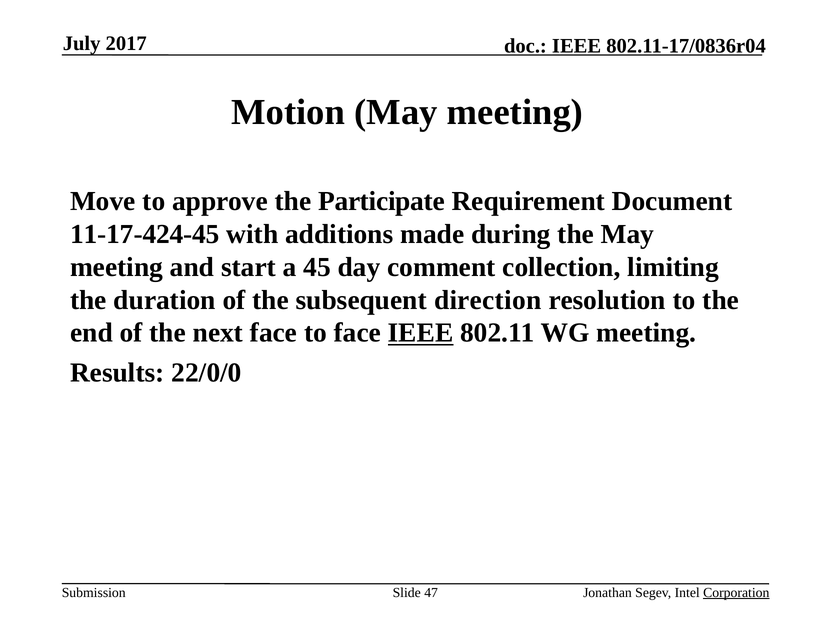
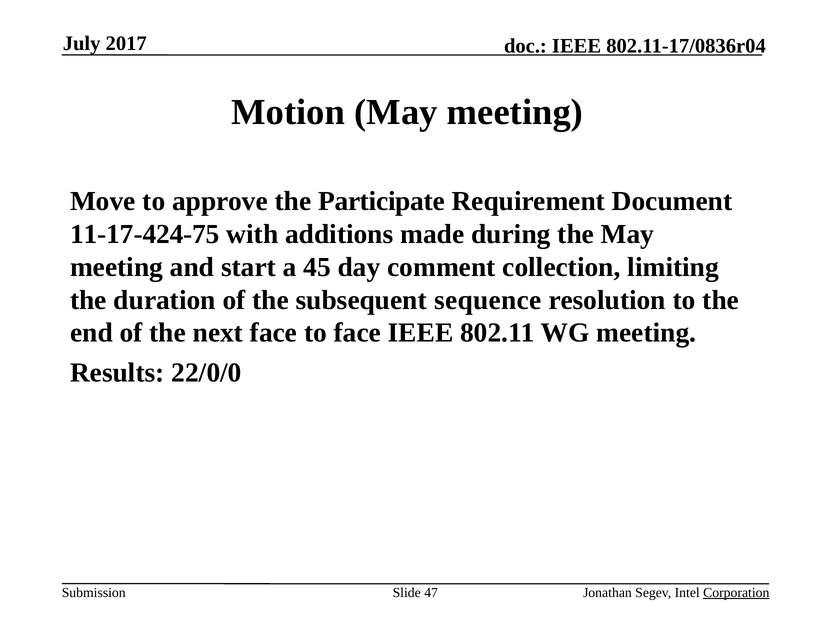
11-17-424-45: 11-17-424-45 -> 11-17-424-75
direction: direction -> sequence
IEEE at (421, 333) underline: present -> none
